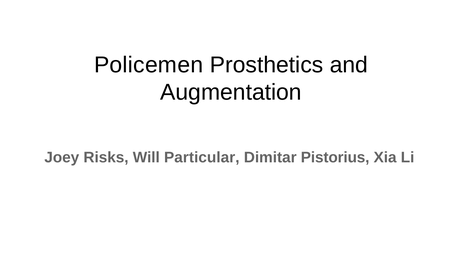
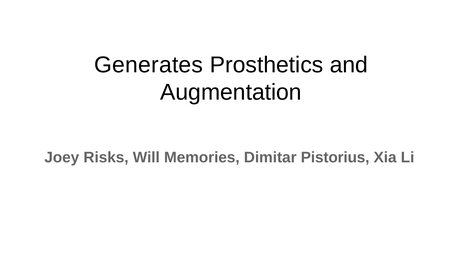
Policemen: Policemen -> Generates
Particular: Particular -> Memories
